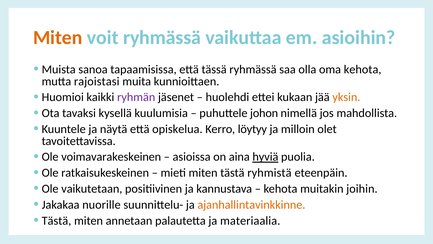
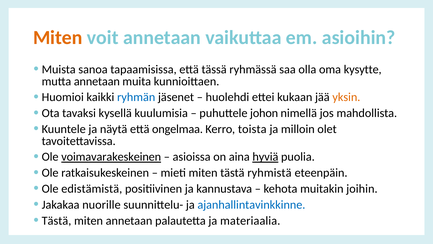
voit ryhmässä: ryhmässä -> annetaan
oma kehota: kehota -> kysytte
mutta rajoistasi: rajoistasi -> annetaan
ryhmän colour: purple -> blue
opiskelua: opiskelua -> ongelmaa
löytyy: löytyy -> toista
voimavarakeskeinen underline: none -> present
vaikutetaan: vaikutetaan -> edistämistä
ajanhallintavinkkinne colour: orange -> blue
